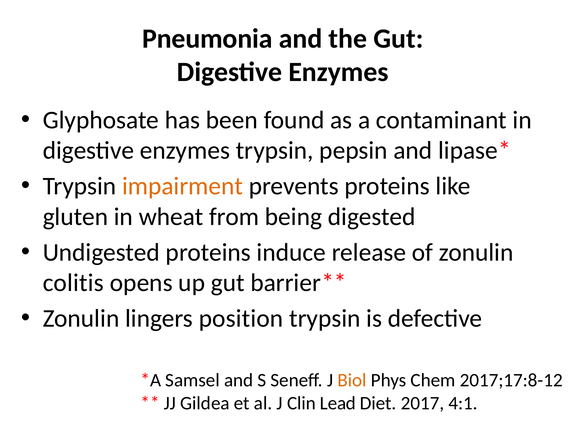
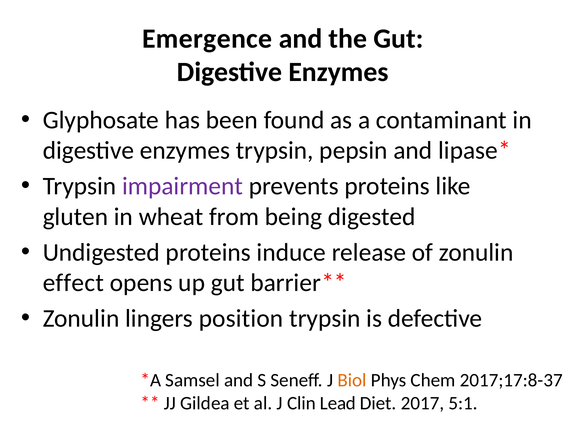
Pneumonia: Pneumonia -> Emergence
impairment colour: orange -> purple
colitis: colitis -> effect
2017;17:8-12: 2017;17:8-12 -> 2017;17:8-37
4:1: 4:1 -> 5:1
